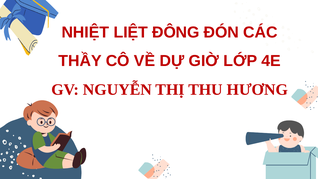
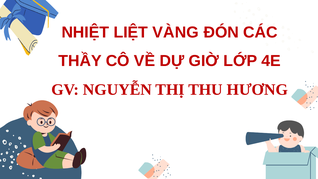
ĐÔNG: ĐÔNG -> VÀNG
